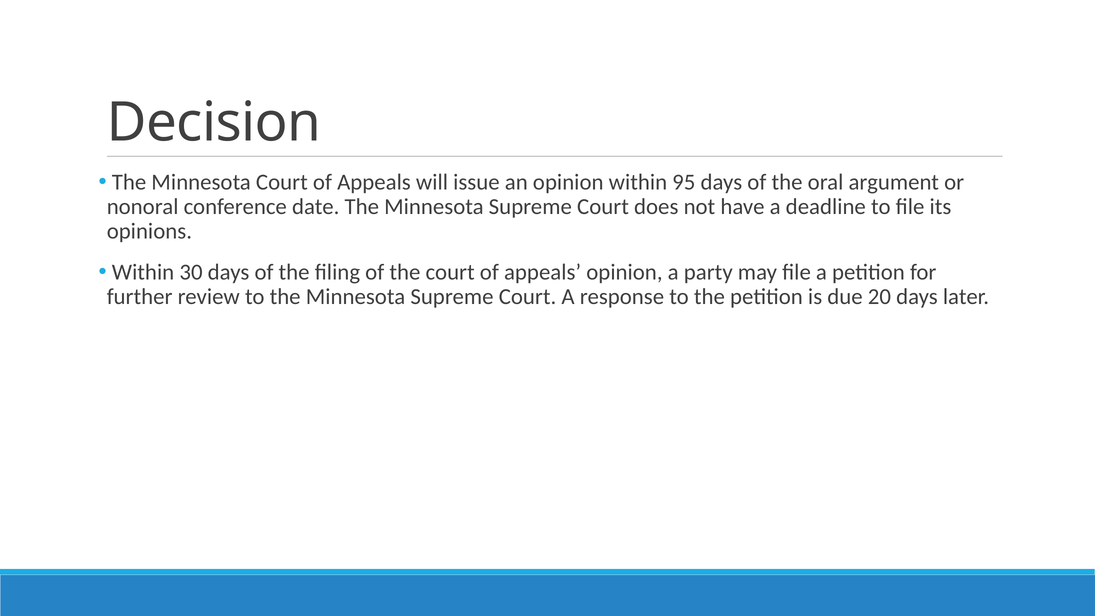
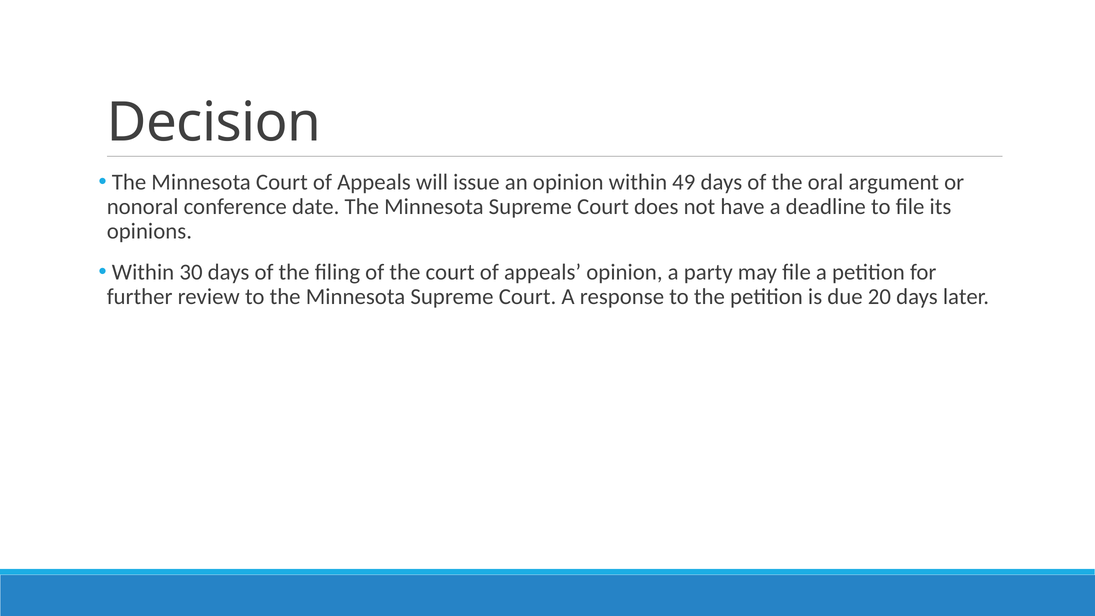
95: 95 -> 49
